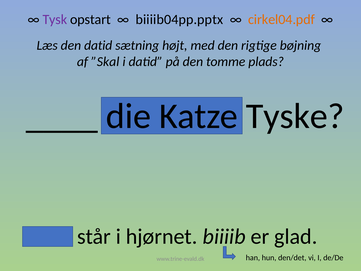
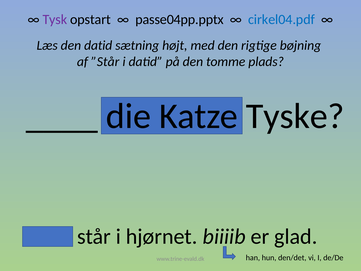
biiiib04pp.pptx: biiiib04pp.pptx -> passe04pp.pptx
cirkel04.pdf colour: orange -> blue
”Skal: ”Skal -> ”Står
